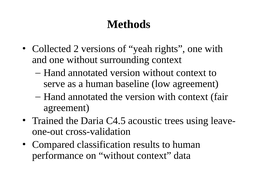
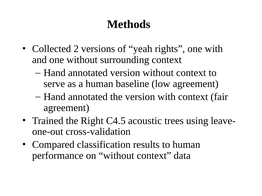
Daria: Daria -> Right
